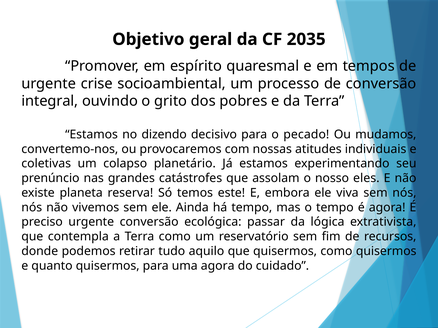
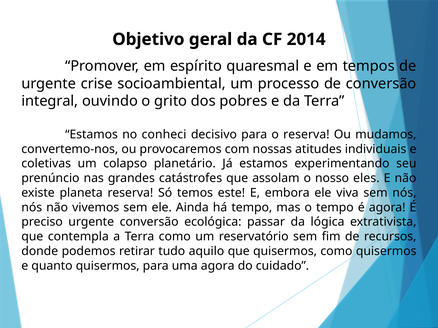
2035: 2035 -> 2014
dizendo: dizendo -> conheci
o pecado: pecado -> reserva
